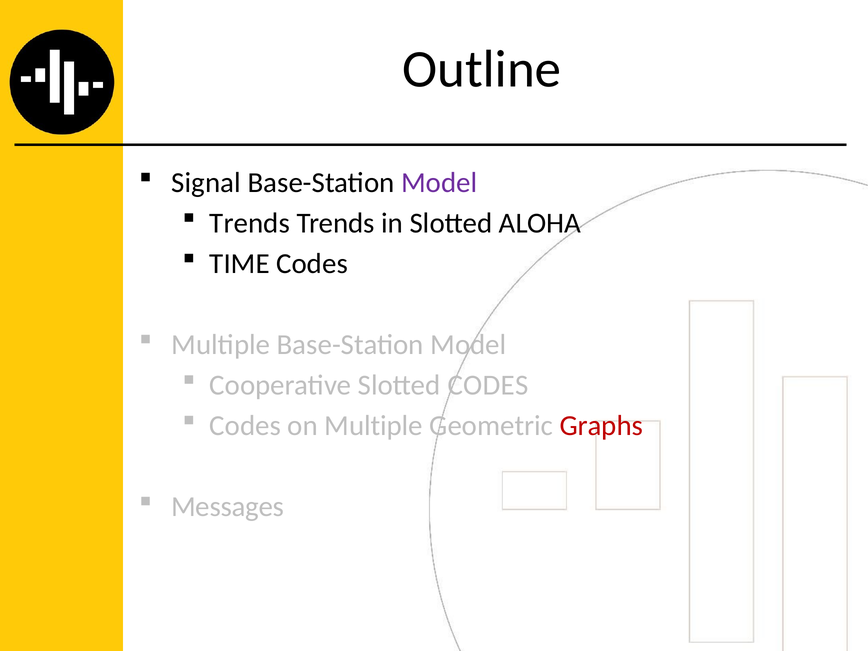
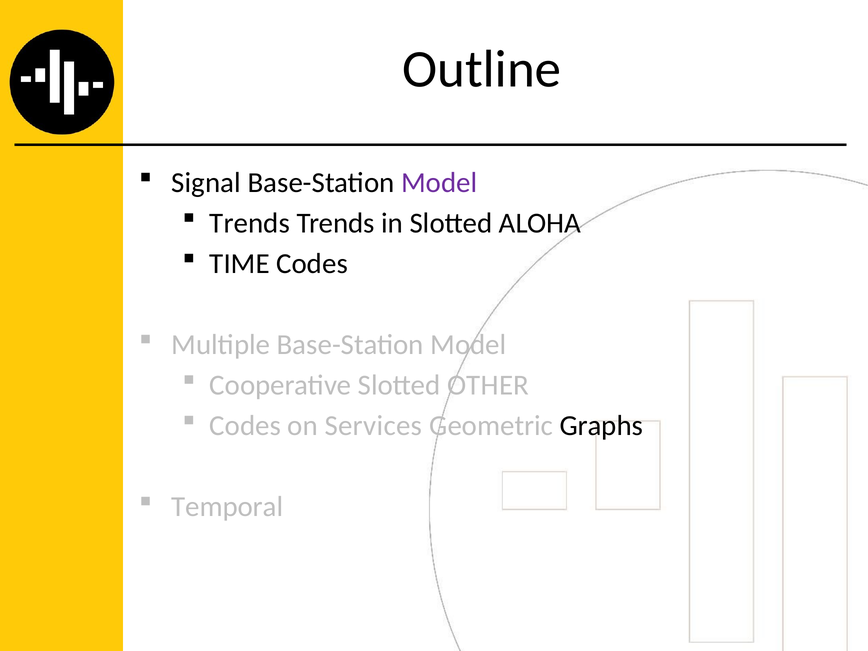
Slotted CODES: CODES -> OTHER
on Multiple: Multiple -> Services
Graphs colour: red -> black
Messages: Messages -> Temporal
